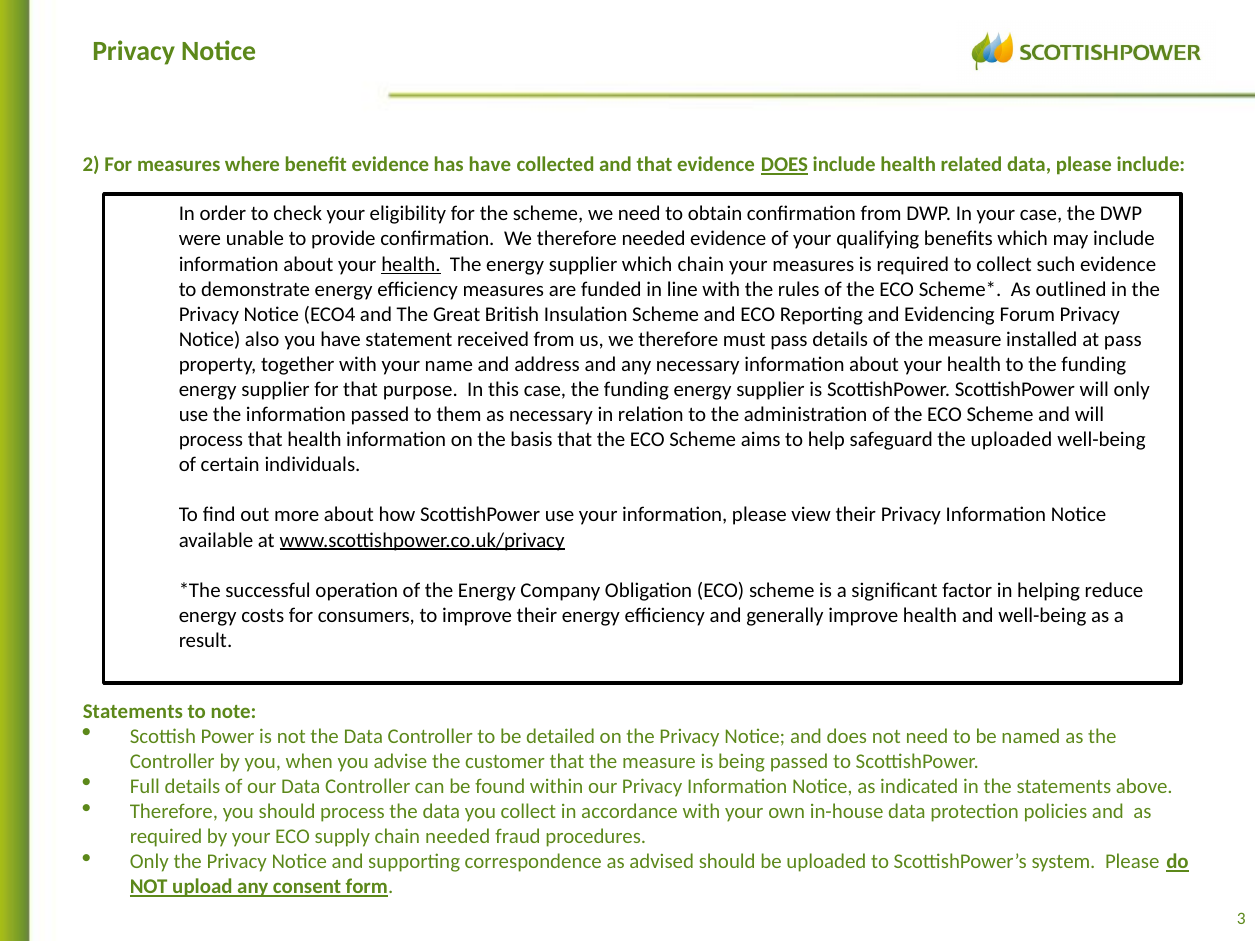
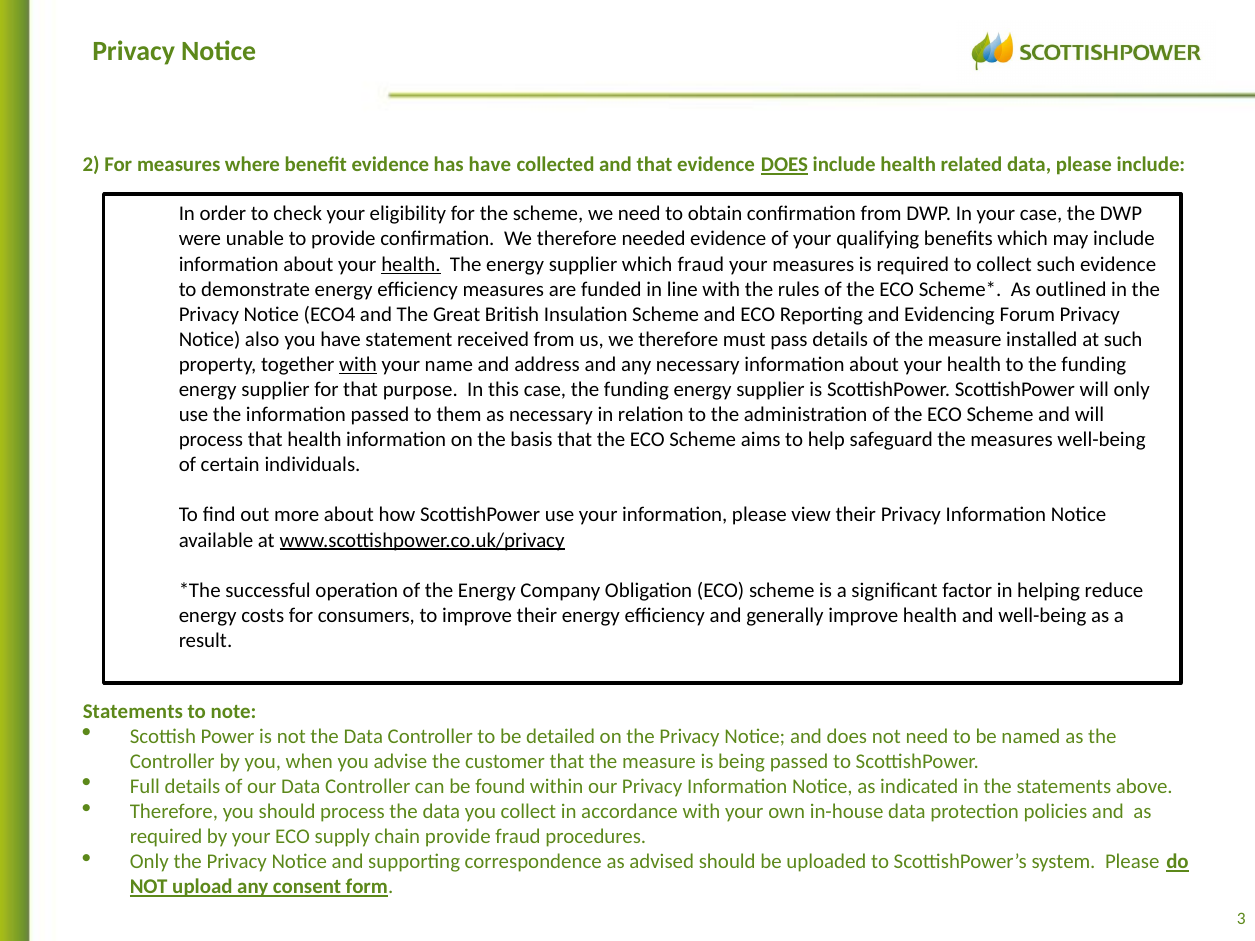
which chain: chain -> fraud
at pass: pass -> such
with at (358, 365) underline: none -> present
the uploaded: uploaded -> measures
chain needed: needed -> provide
